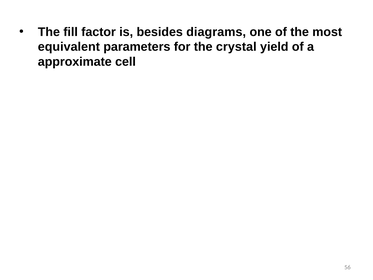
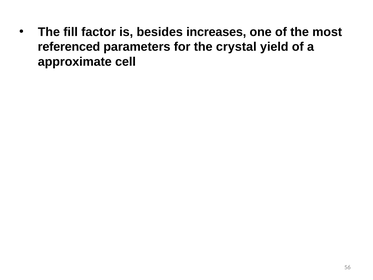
diagrams: diagrams -> increases
equivalent: equivalent -> referenced
